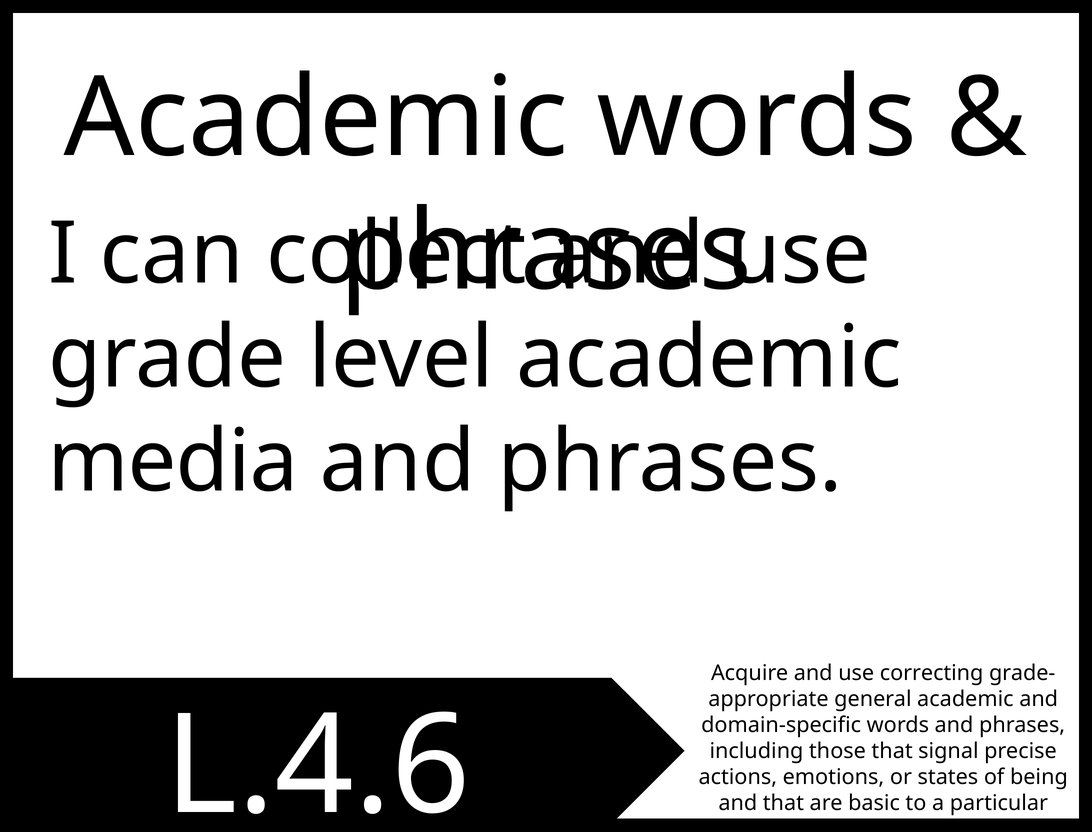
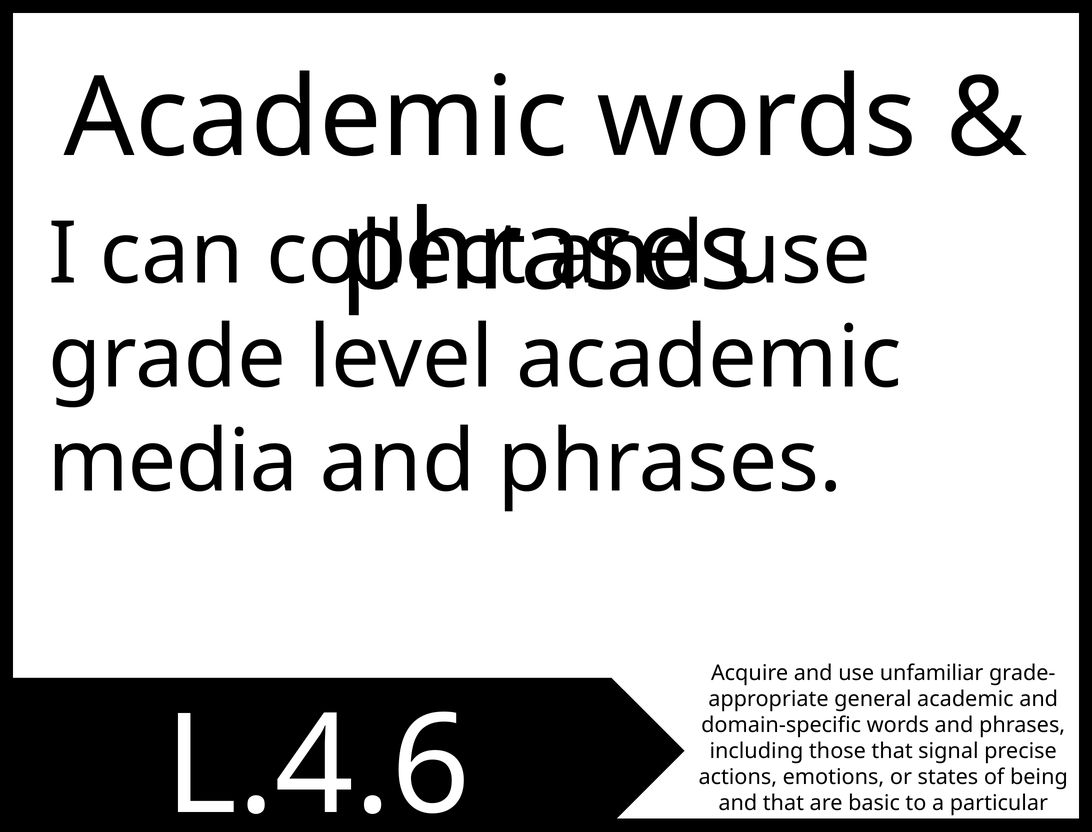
correcting: correcting -> unfamiliar
